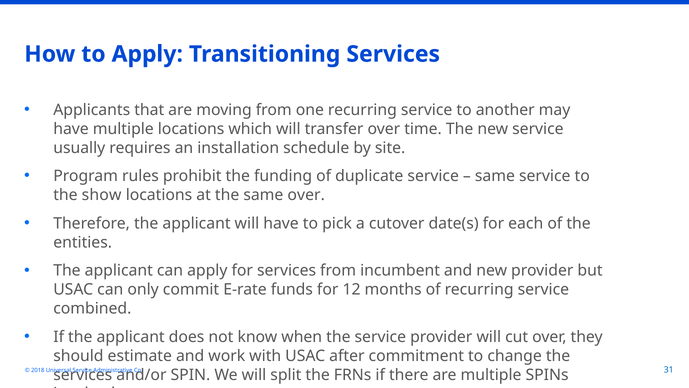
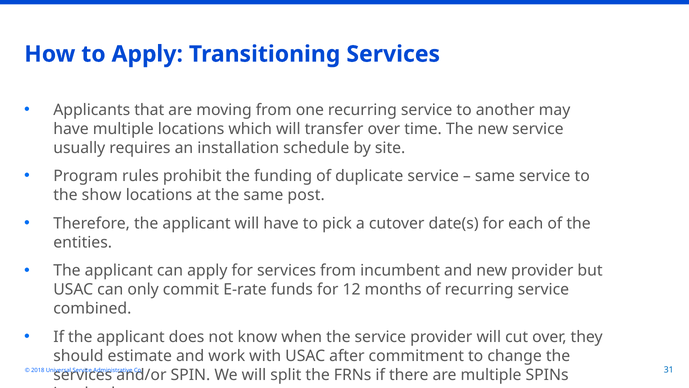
same over: over -> post
